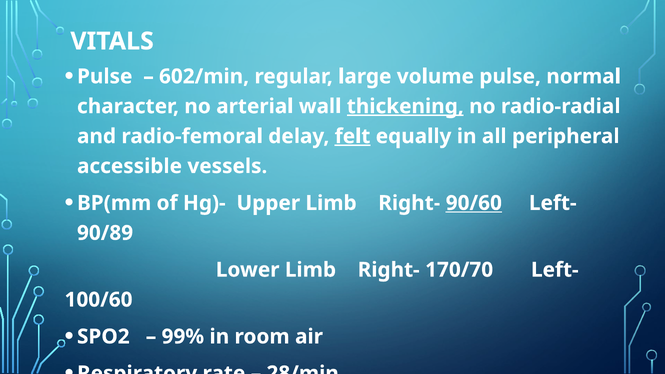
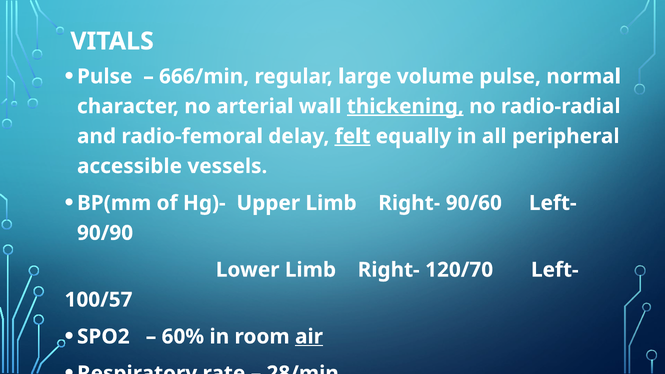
602/min: 602/min -> 666/min
90/60 underline: present -> none
90/89: 90/89 -> 90/90
170/70: 170/70 -> 120/70
100/60: 100/60 -> 100/57
99%: 99% -> 60%
air underline: none -> present
